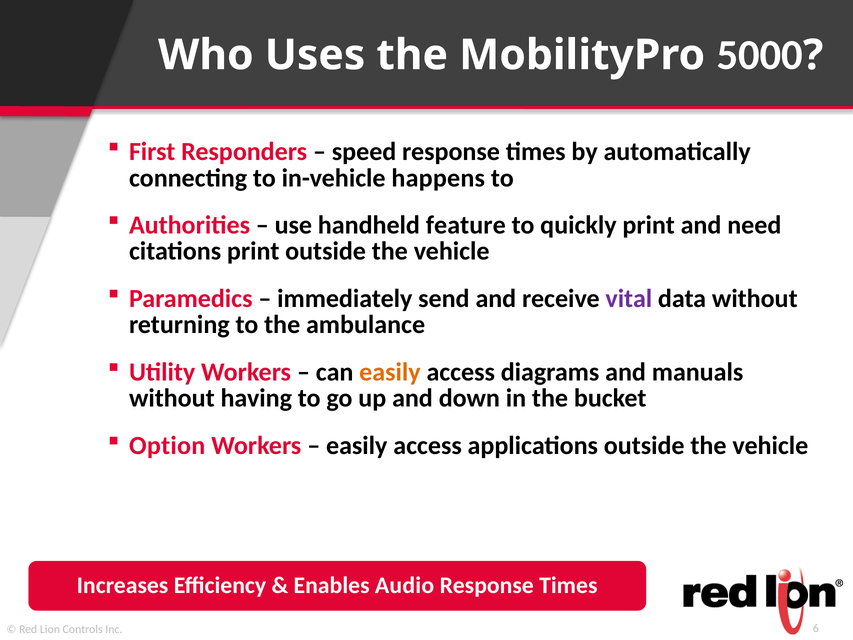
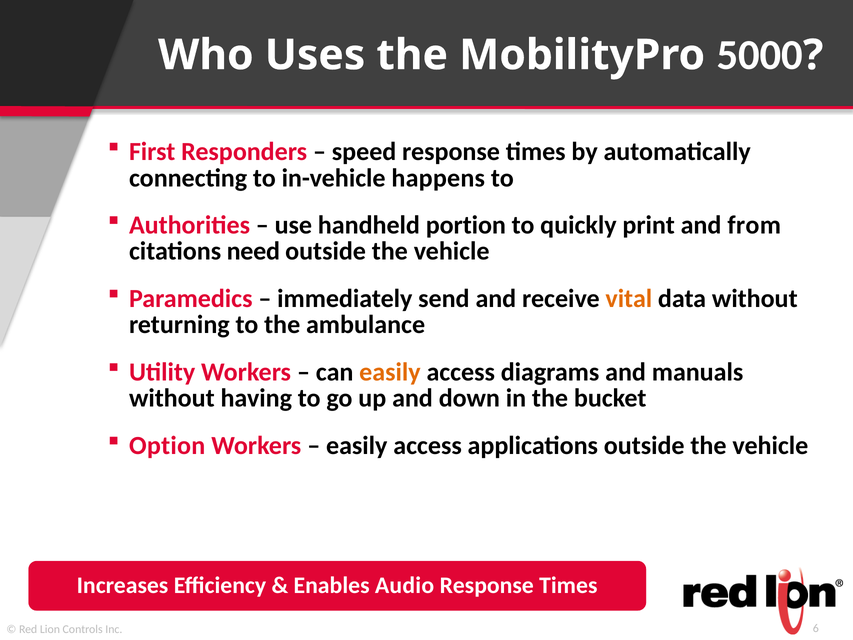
feature: feature -> portion
need: need -> from
citations print: print -> need
vital colour: purple -> orange
